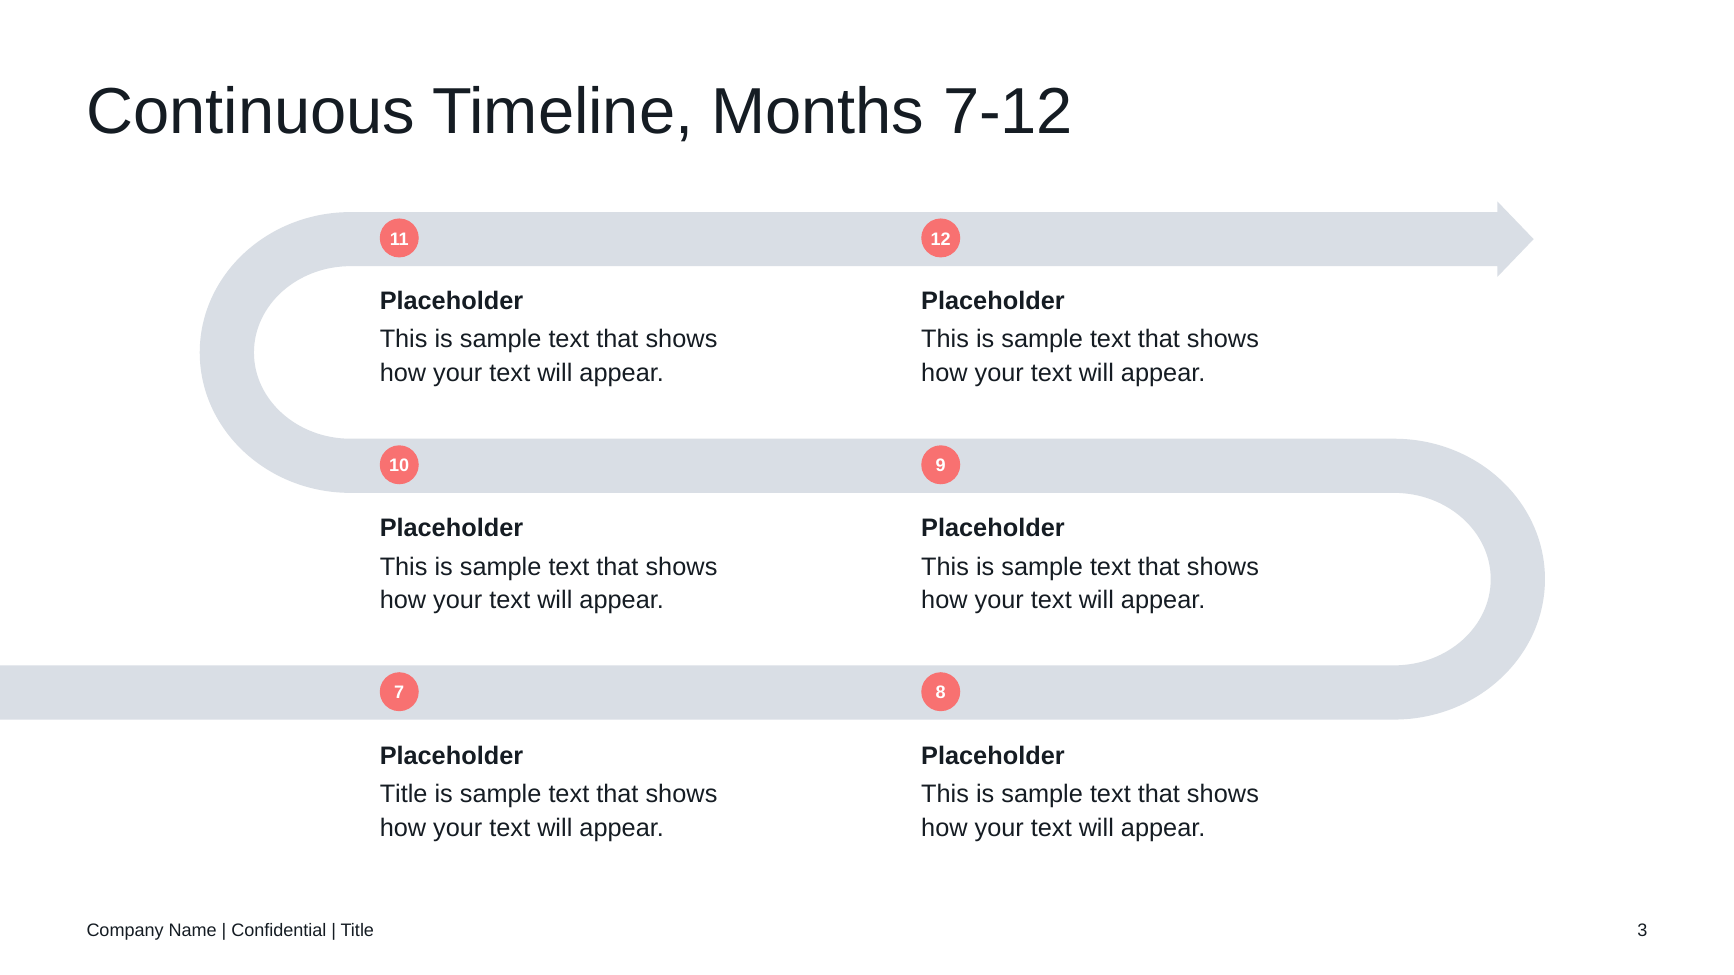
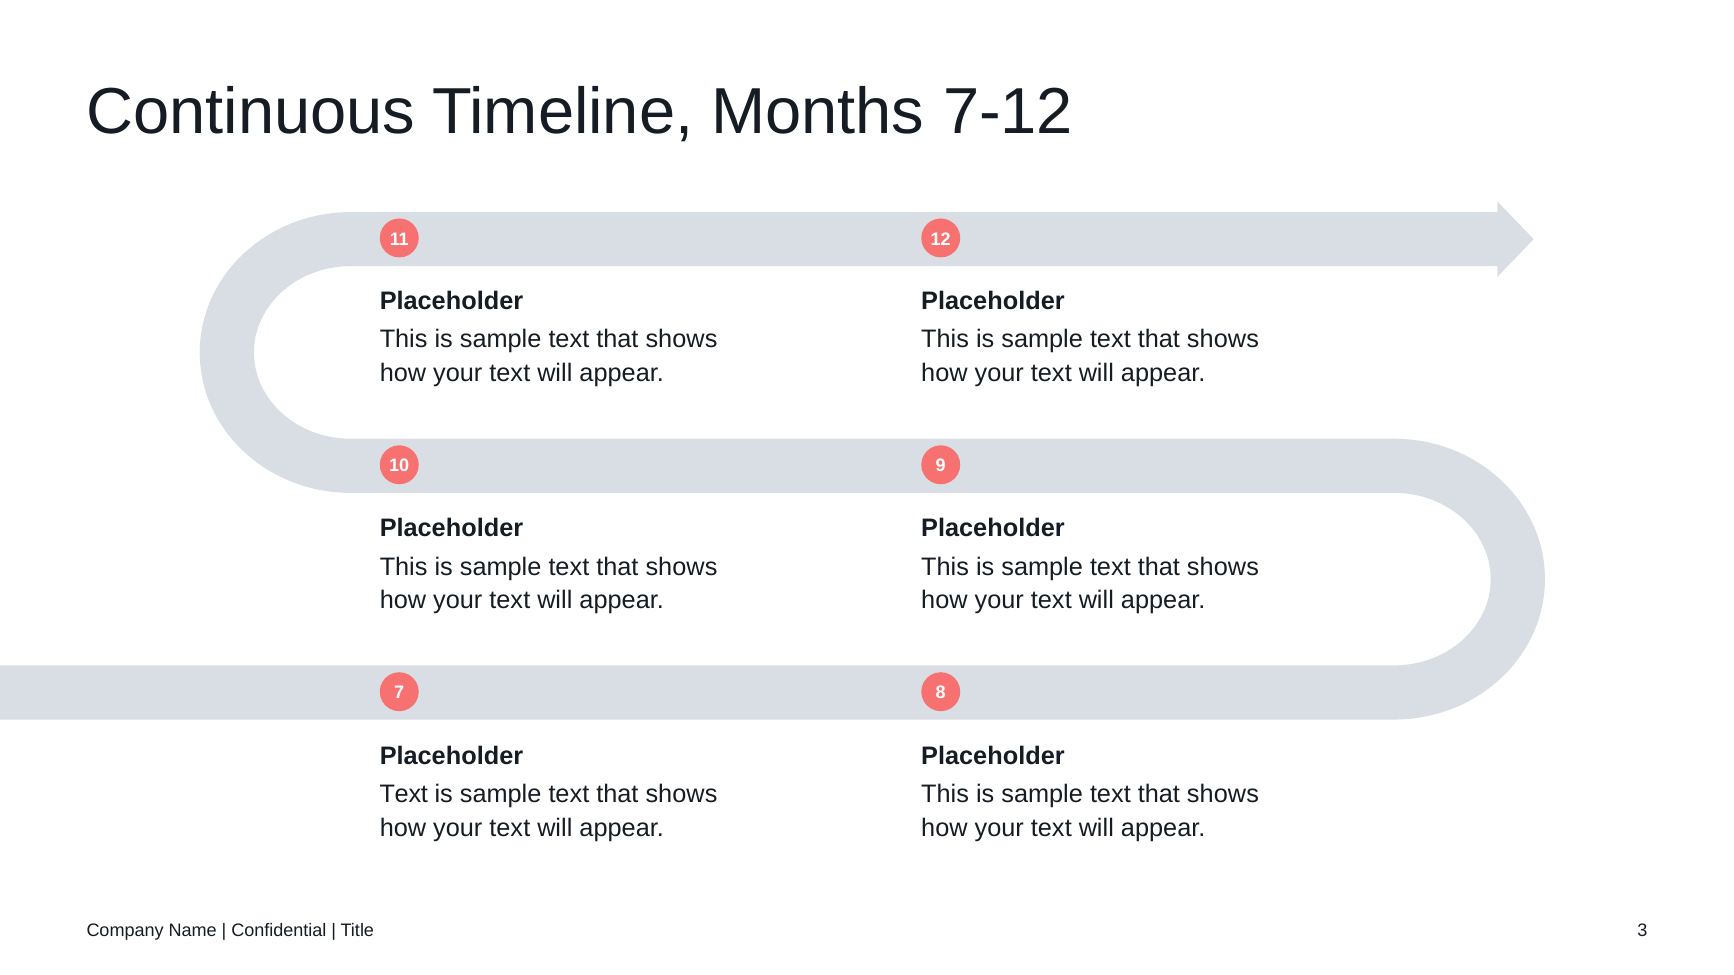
Title at (404, 795): Title -> Text
